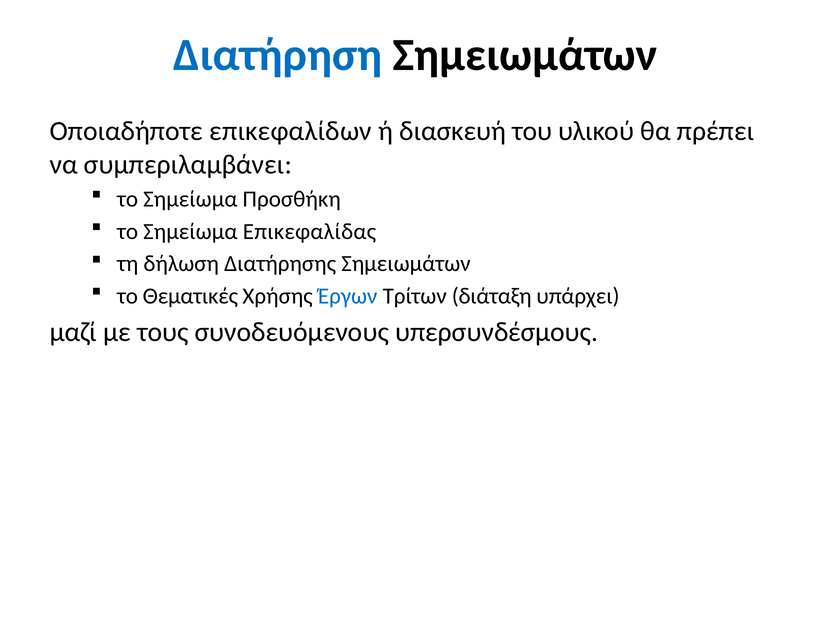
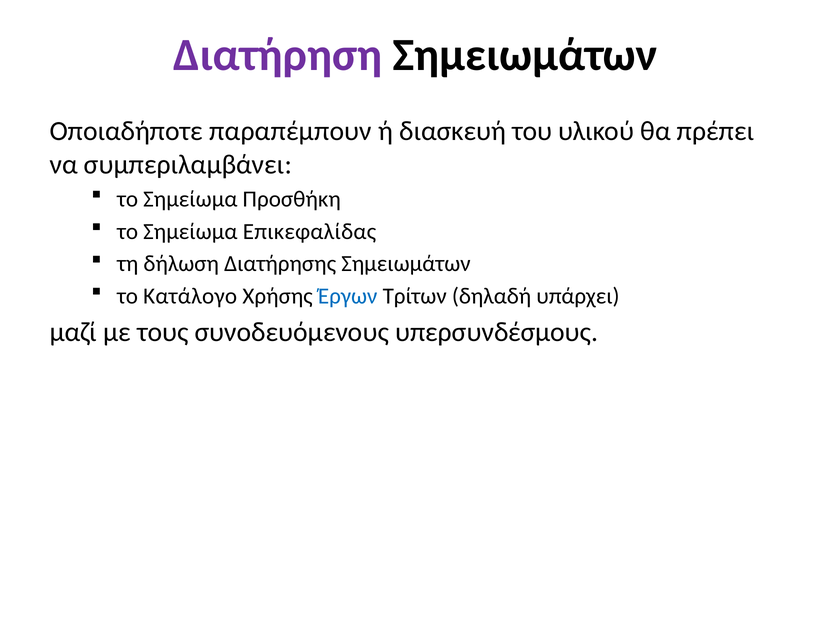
Διατήρηση colour: blue -> purple
επικεφαλίδων: επικεφαλίδων -> παραπέμπουν
Θεματικές: Θεματικές -> Κατάλογο
διάταξη: διάταξη -> δηλαδή
